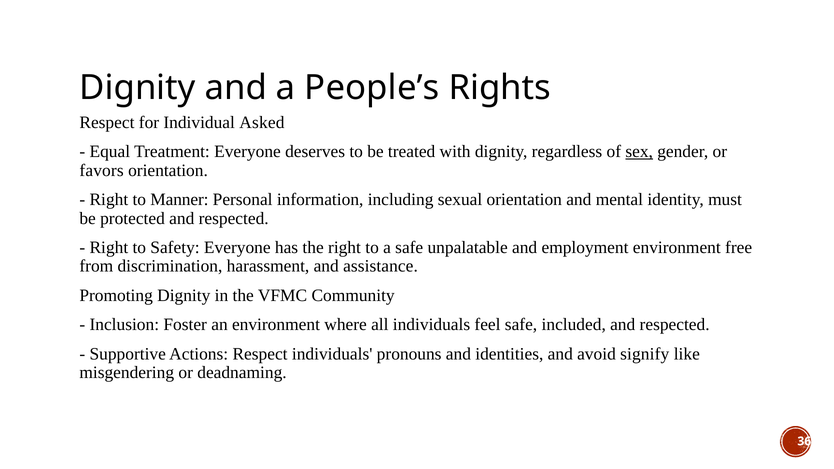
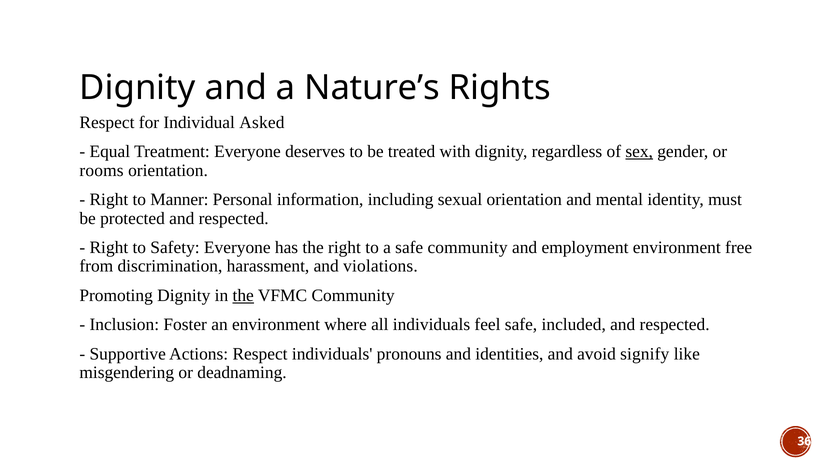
People’s: People’s -> Nature’s
favors: favors -> rooms
safe unpalatable: unpalatable -> community
assistance: assistance -> violations
the at (243, 296) underline: none -> present
